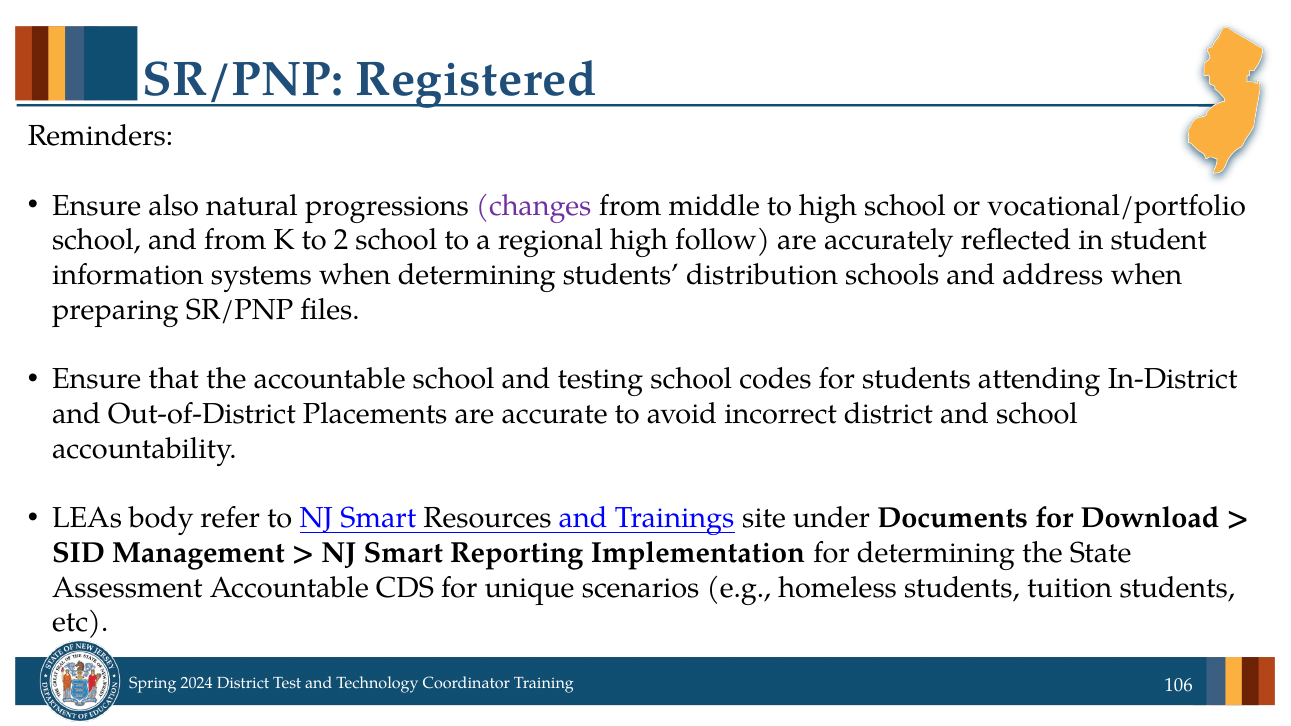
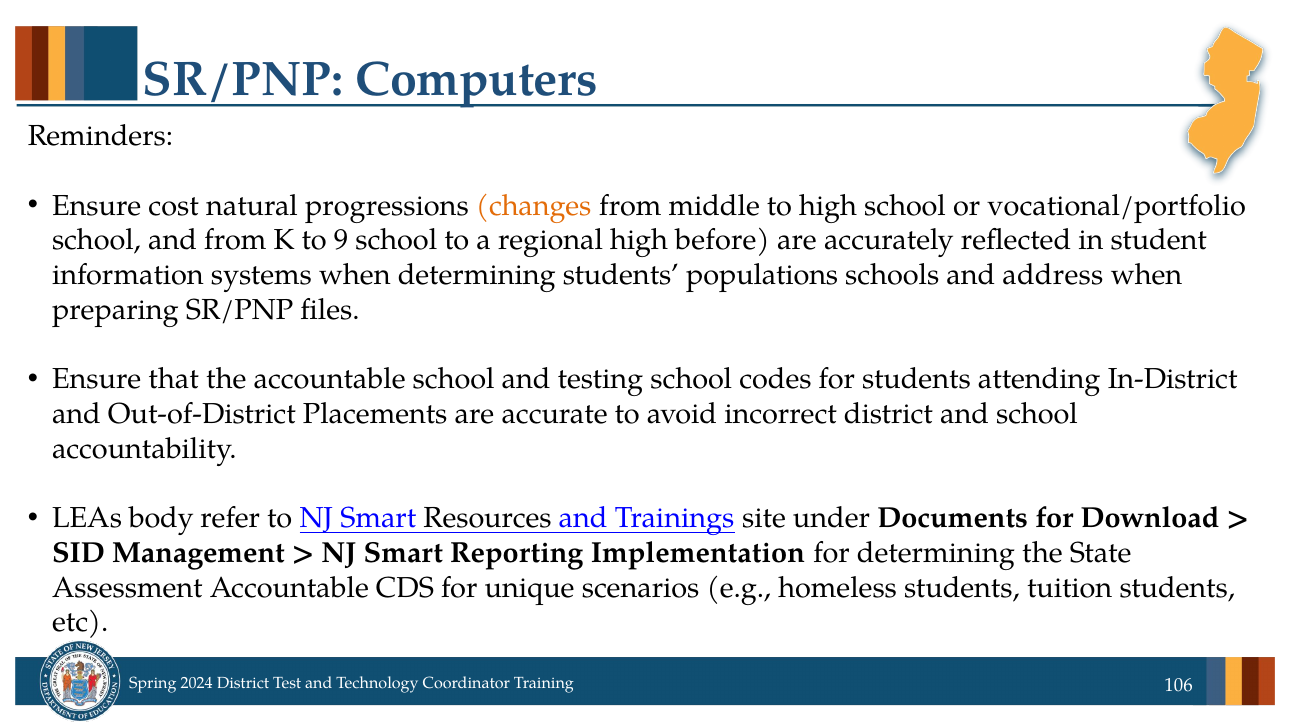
Registered: Registered -> Computers
also: also -> cost
changes colour: purple -> orange
2: 2 -> 9
follow: follow -> before
distribution: distribution -> populations
